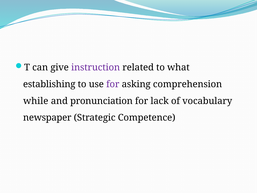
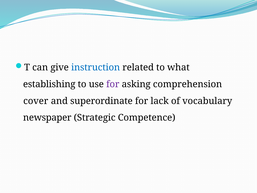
instruction colour: purple -> blue
while: while -> cover
pronunciation: pronunciation -> superordinate
